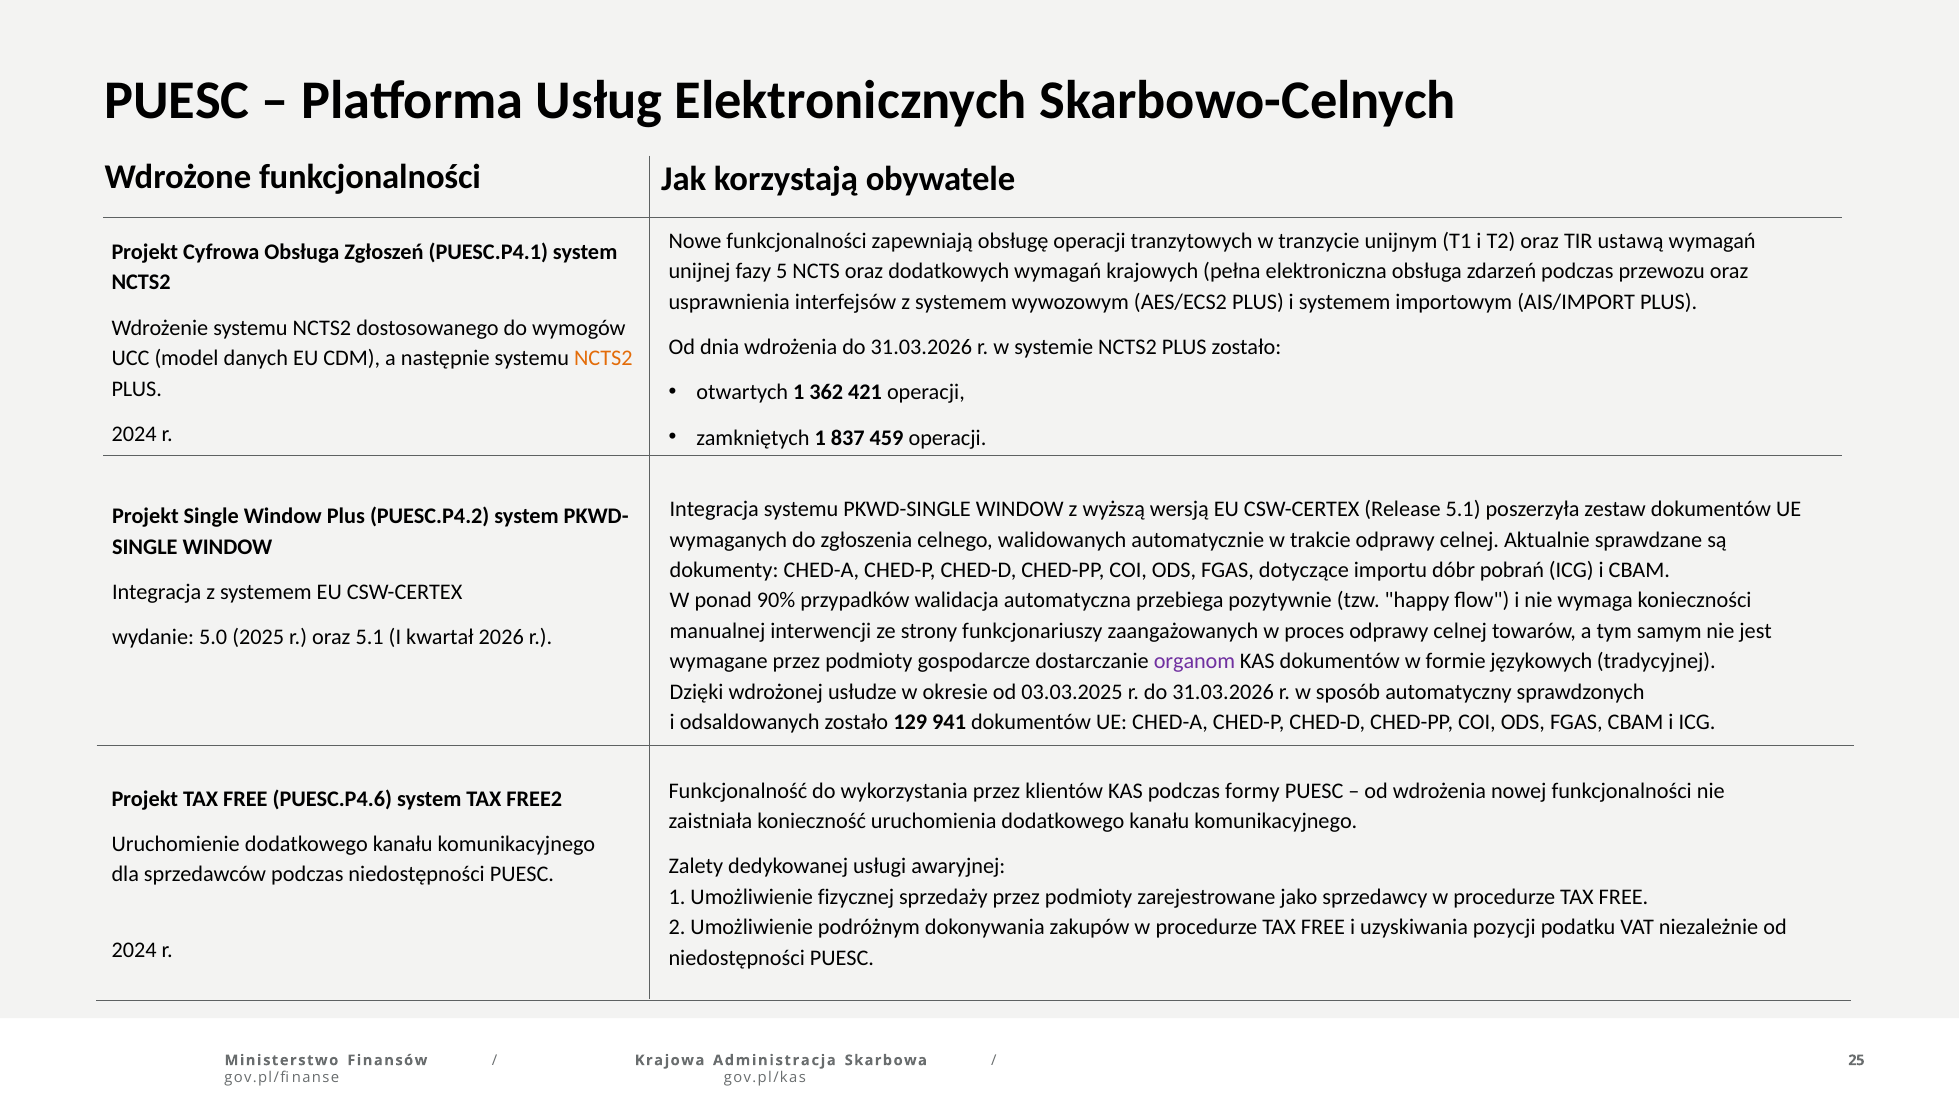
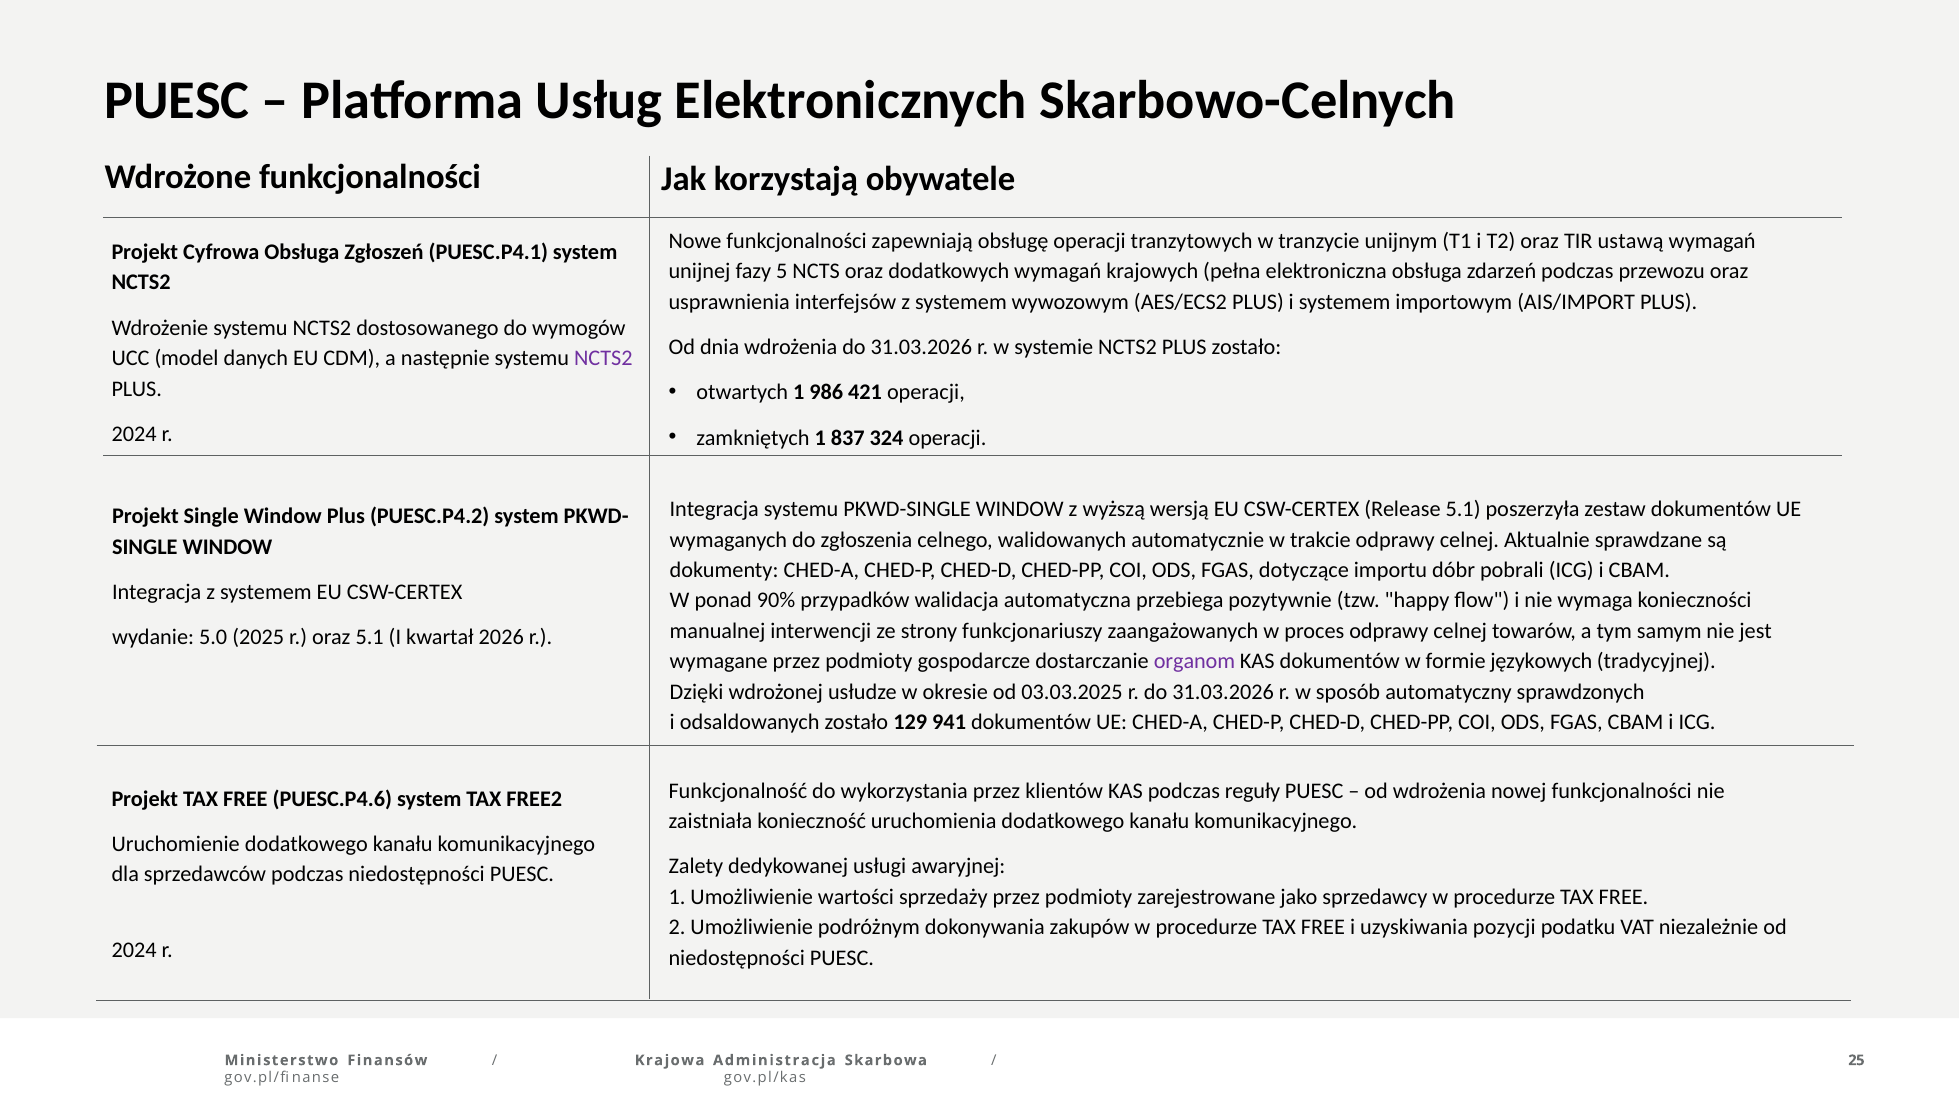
NCTS2 at (603, 358) colour: orange -> purple
362: 362 -> 986
459: 459 -> 324
pobrań: pobrań -> pobrali
formy: formy -> reguły
fizycznej: fizycznej -> wartości
